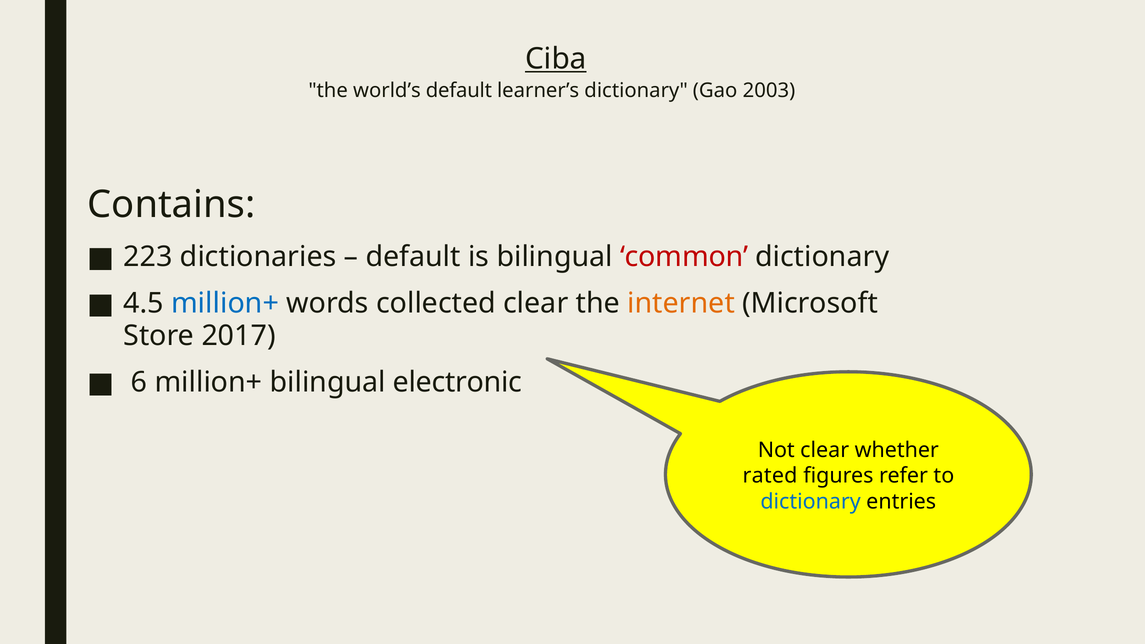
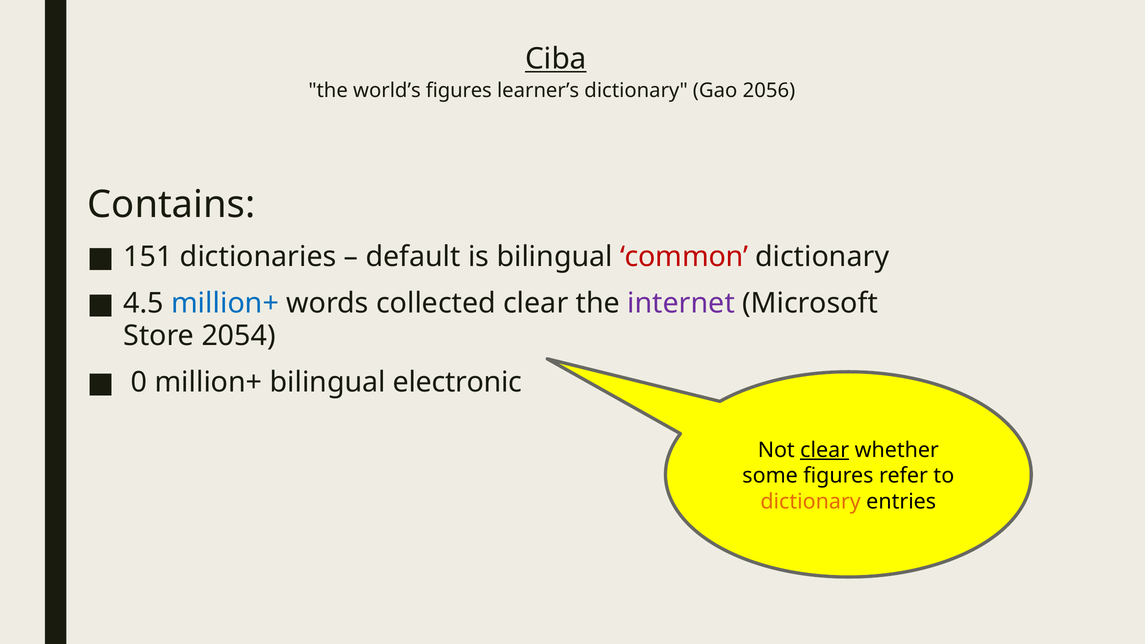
world’s default: default -> figures
2003: 2003 -> 2056
223: 223 -> 151
internet colour: orange -> purple
2017: 2017 -> 2054
6: 6 -> 0
clear at (825, 450) underline: none -> present
rated: rated -> some
dictionary at (811, 502) colour: blue -> orange
